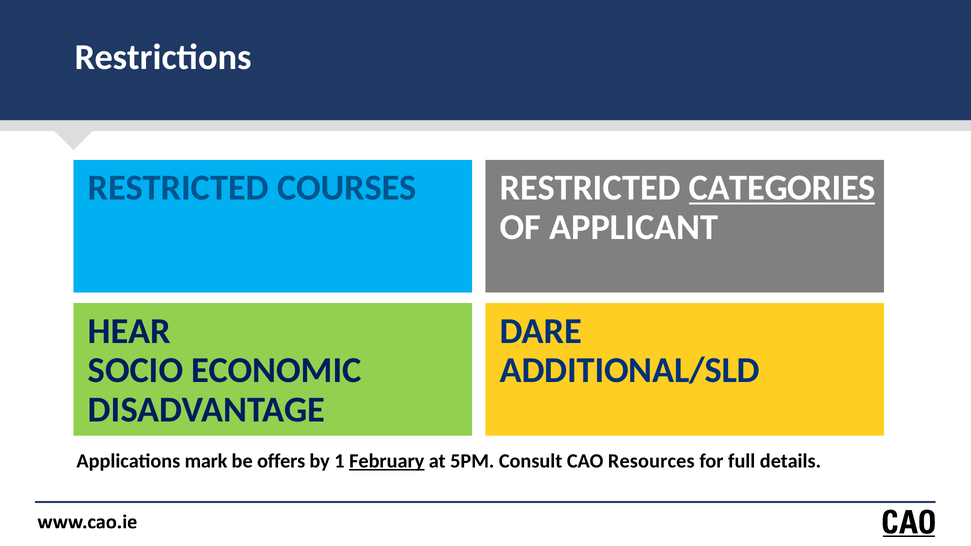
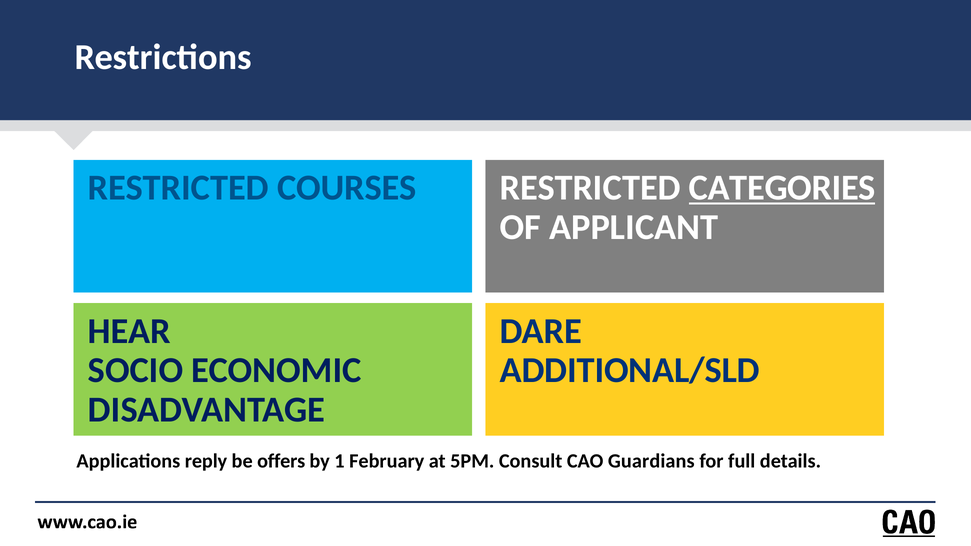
mark: mark -> reply
February underline: present -> none
Resources: Resources -> Guardians
